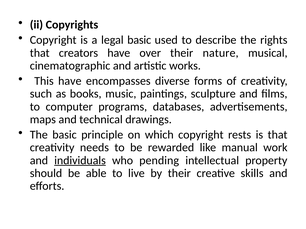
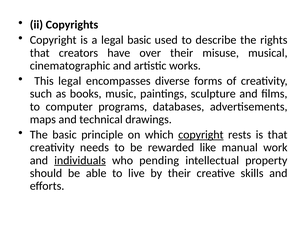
nature: nature -> misuse
This have: have -> legal
copyright at (201, 135) underline: none -> present
